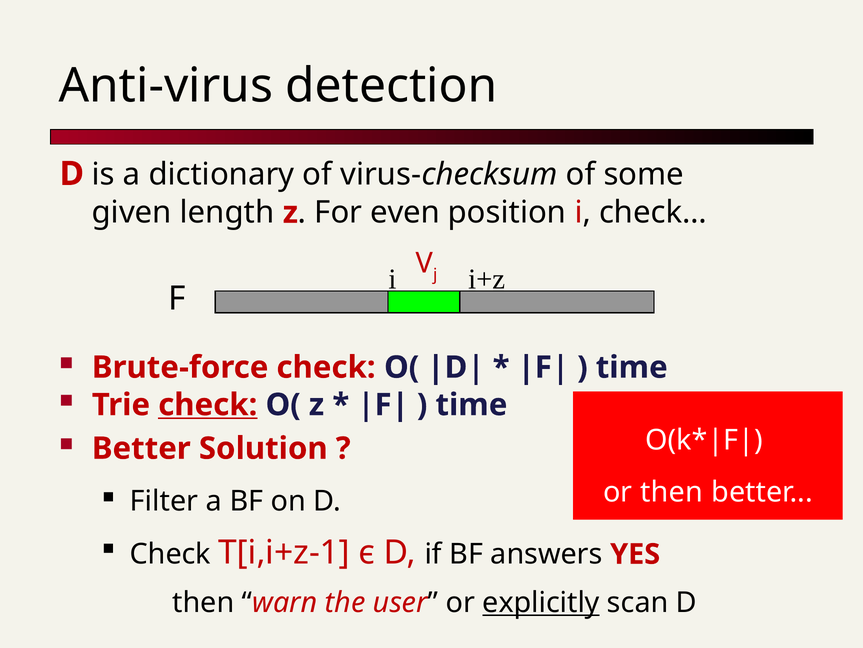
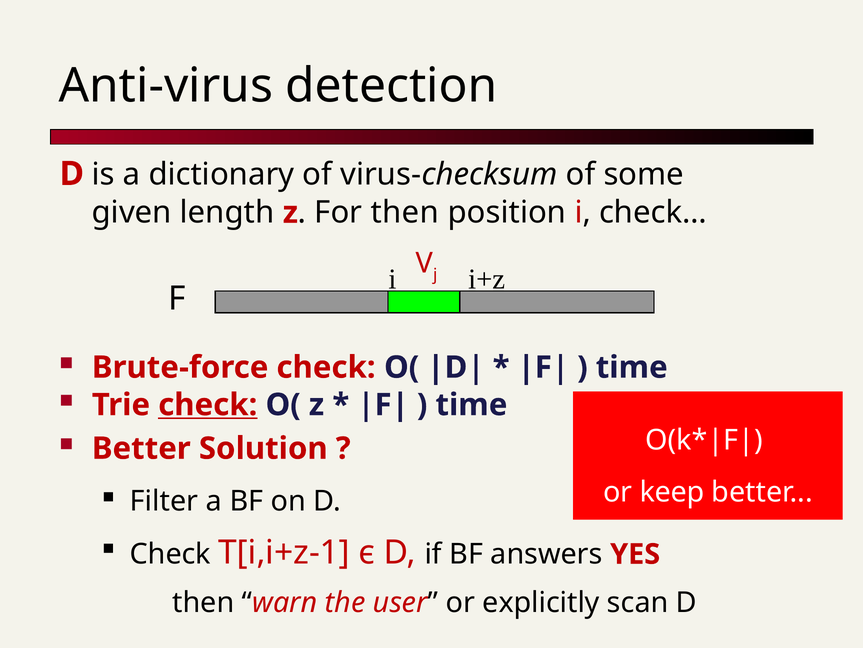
For even: even -> then
or then: then -> keep
explicitly underline: present -> none
